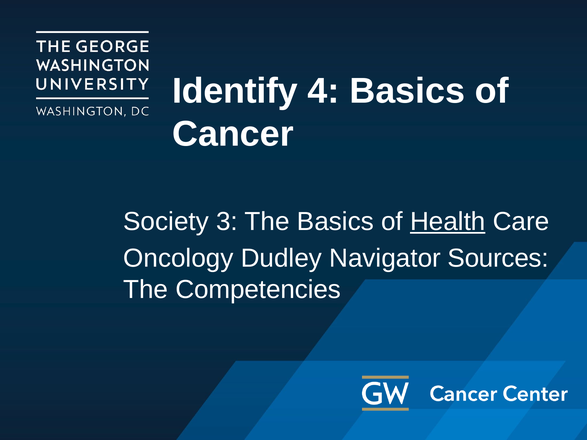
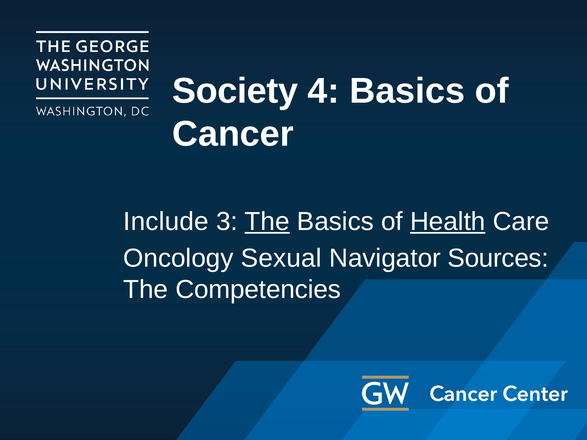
Identify: Identify -> Society
Society: Society -> Include
The at (267, 222) underline: none -> present
Dudley: Dudley -> Sexual
